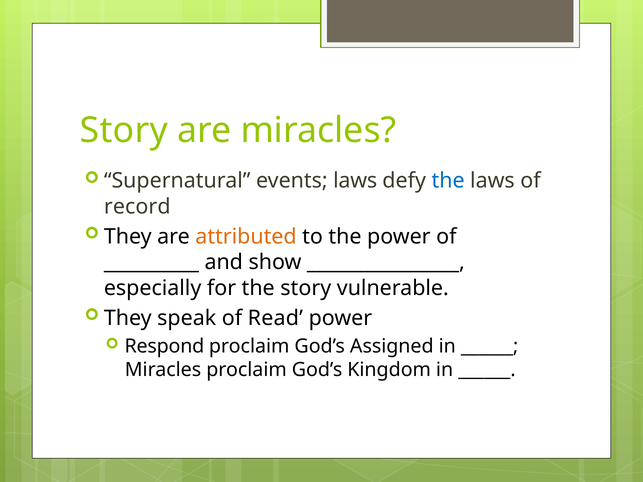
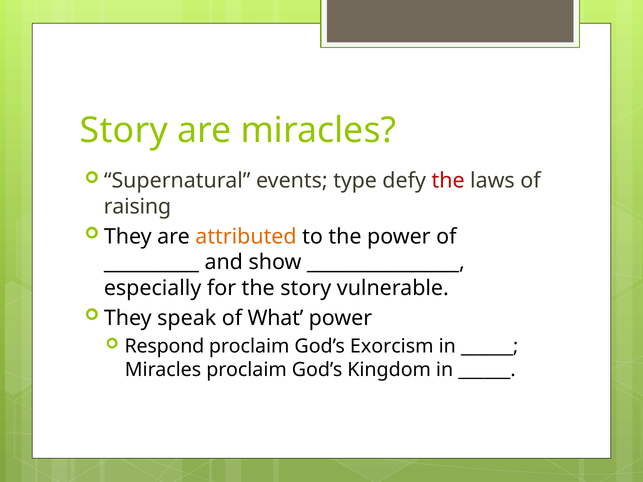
events laws: laws -> type
the at (448, 181) colour: blue -> red
record: record -> raising
Read: Read -> What
Assigned: Assigned -> Exorcism
